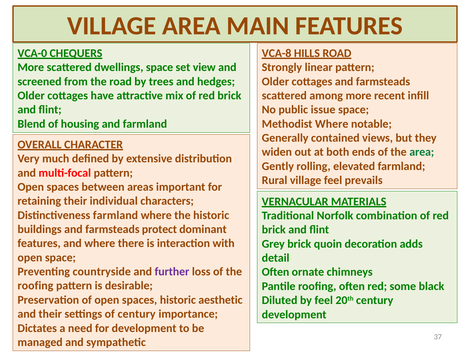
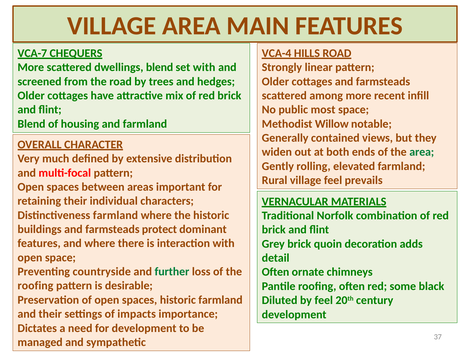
VCA-0: VCA-0 -> VCA-7
VCA-8: VCA-8 -> VCA-4
dwellings space: space -> blend
set view: view -> with
issue: issue -> most
Methodist Where: Where -> Willow
further colour: purple -> green
historic aesthetic: aesthetic -> farmland
of century: century -> impacts
